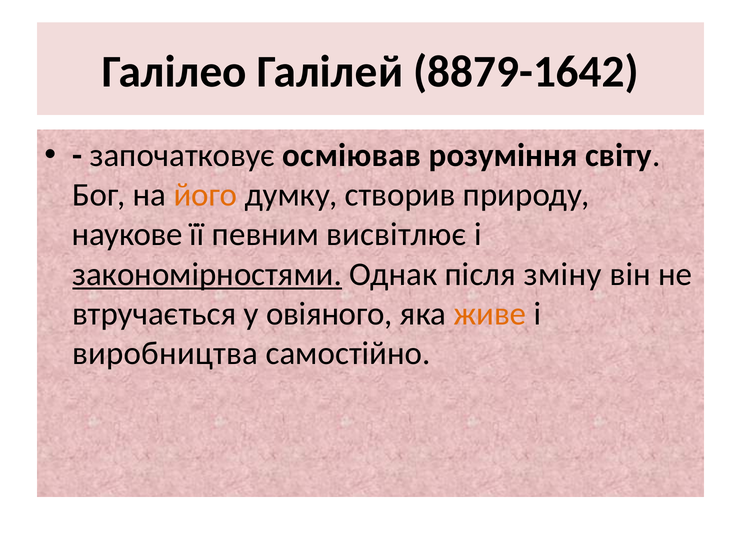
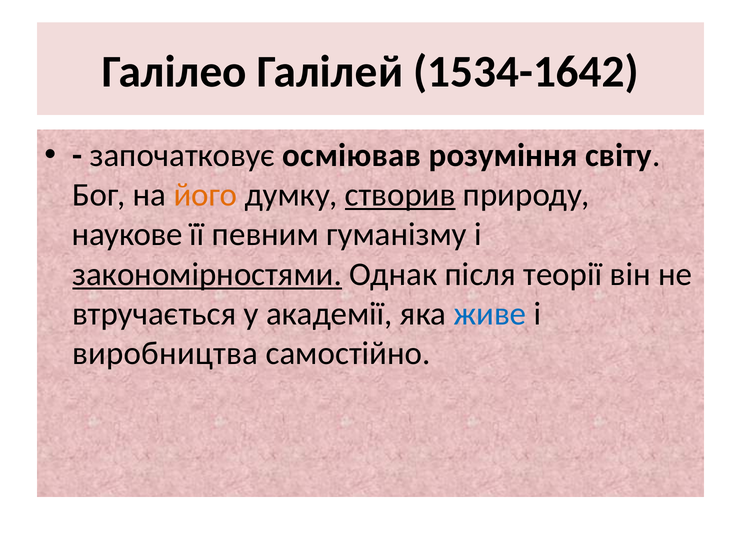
8879-1642: 8879-1642 -> 1534-1642
створив underline: none -> present
висвітлює: висвітлює -> гуманізму
зміну: зміну -> теорії
овіяного: овіяного -> академії
живе colour: orange -> blue
